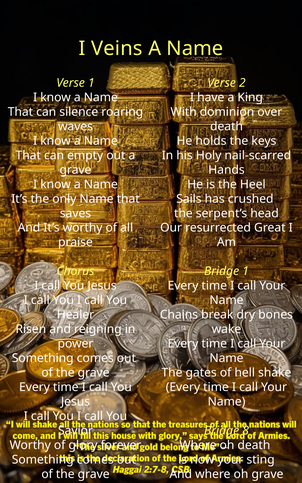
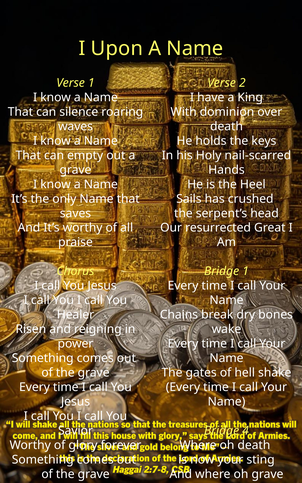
Veins: Veins -> Upon
8: 8 -> 4
